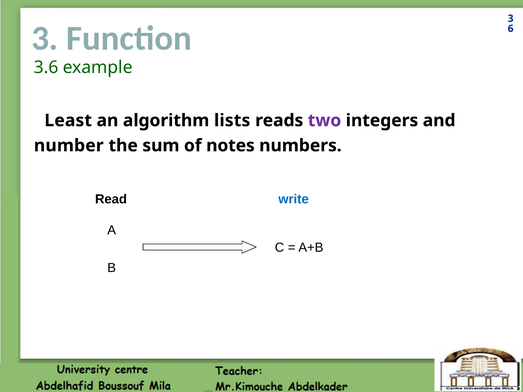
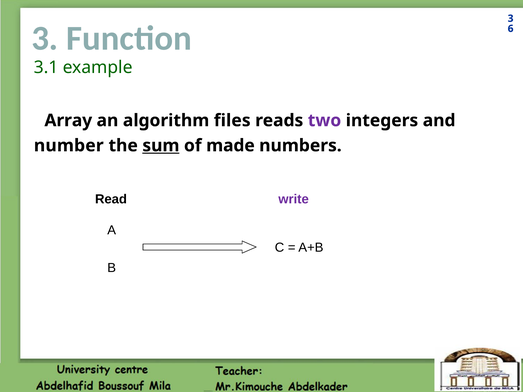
3.6: 3.6 -> 3.1
Least: Least -> Array
lists: lists -> files
sum underline: none -> present
notes: notes -> made
write colour: blue -> purple
